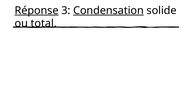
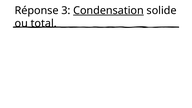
Réponse underline: present -> none
